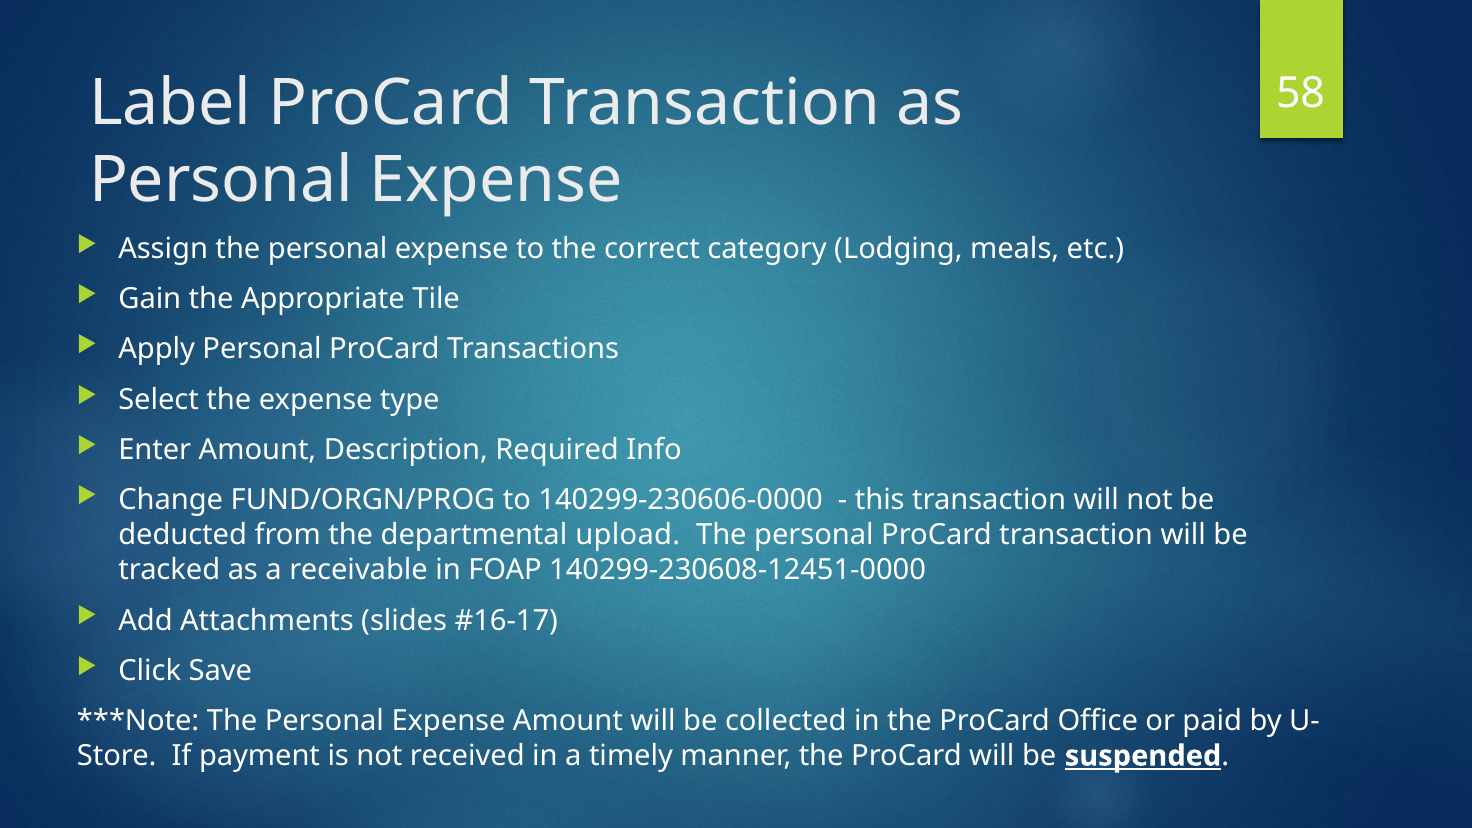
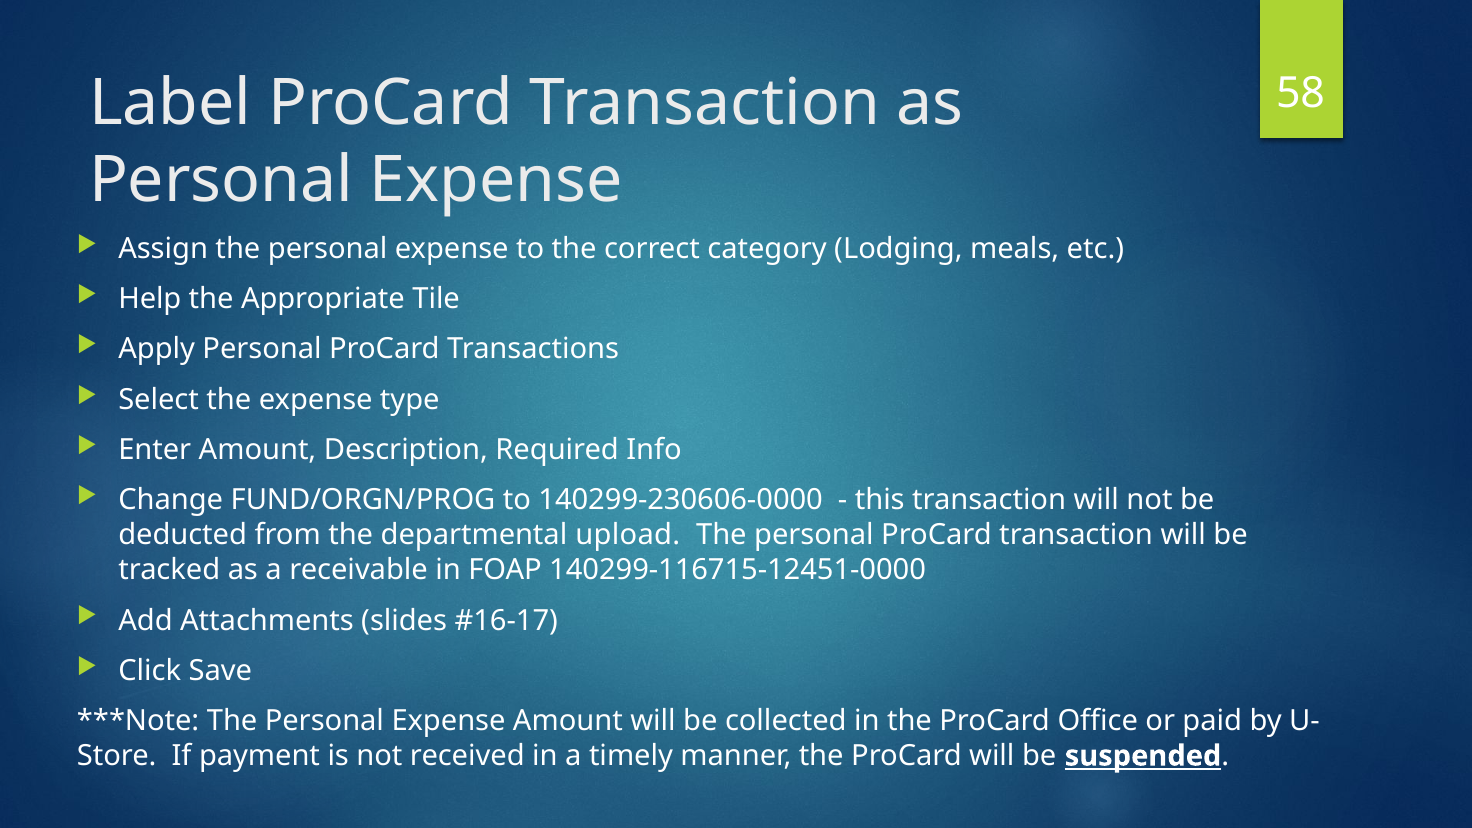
Gain: Gain -> Help
140299-230608-12451-0000: 140299-230608-12451-0000 -> 140299-116715-12451-0000
